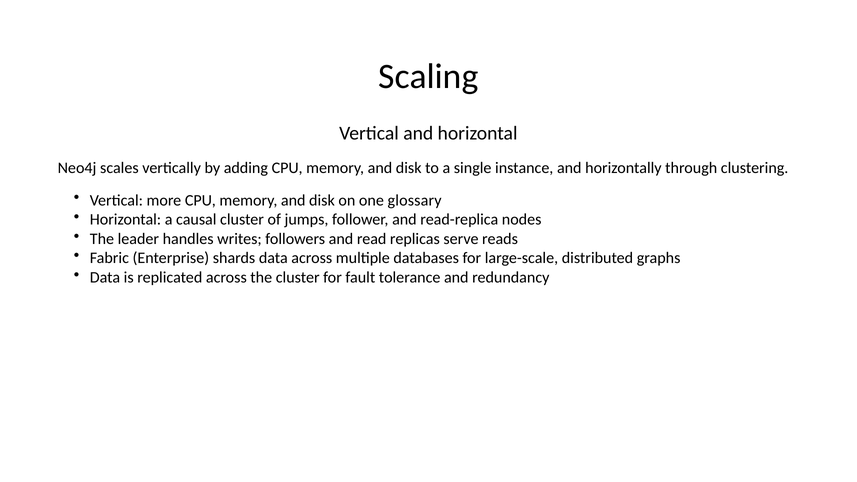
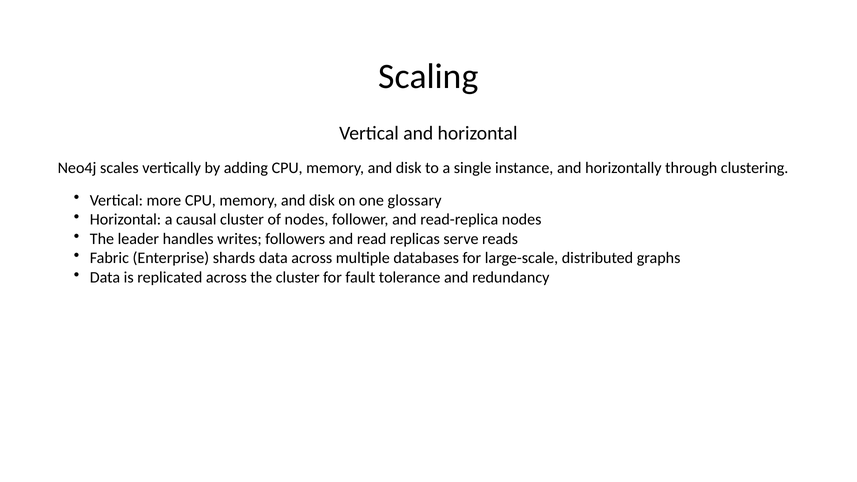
of jumps: jumps -> nodes
